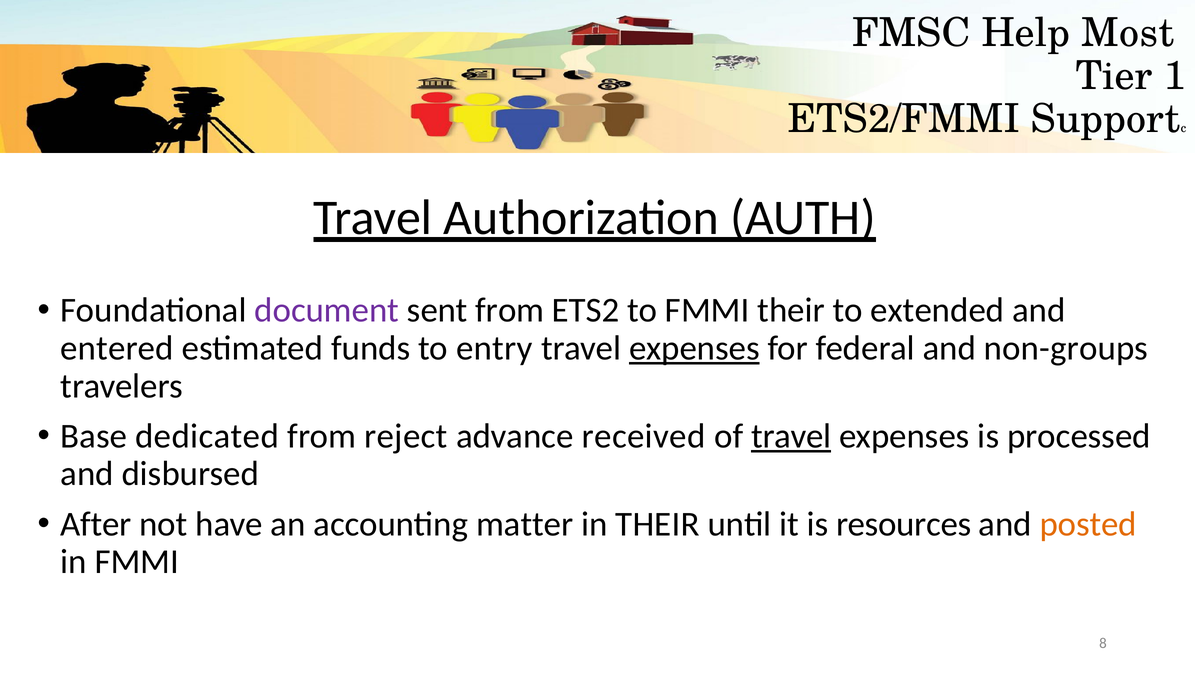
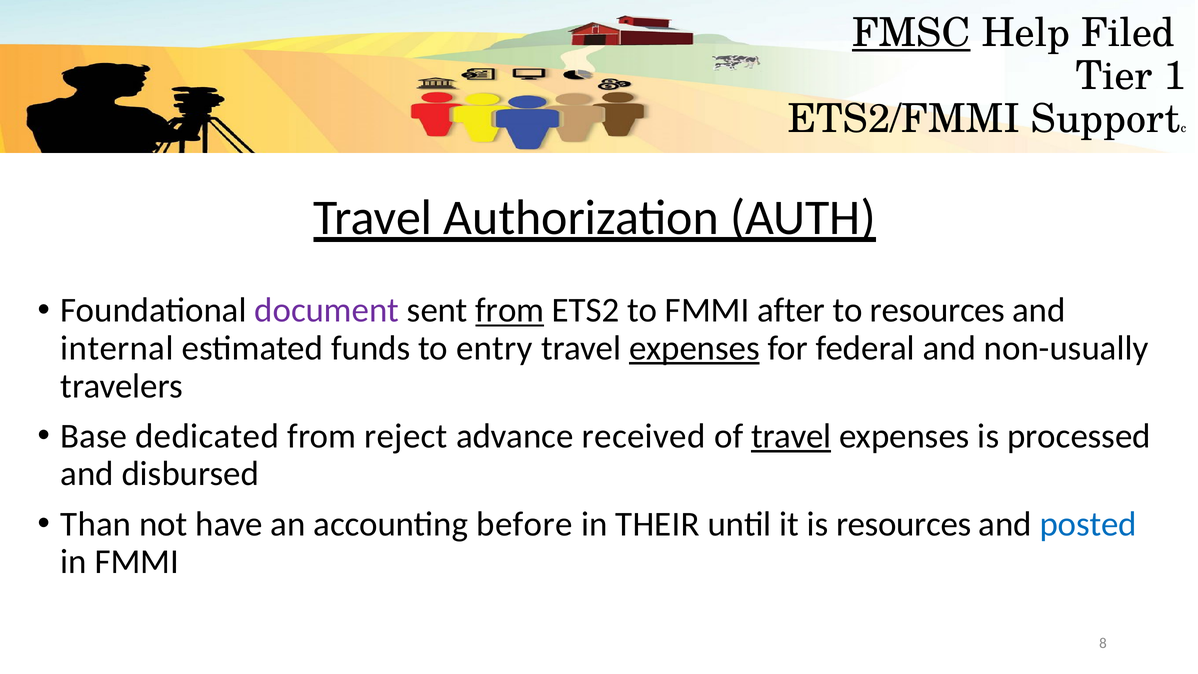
FMSC underline: none -> present
Most: Most -> Filed
from at (510, 310) underline: none -> present
FMMI their: their -> after
to extended: extended -> resources
entered: entered -> internal
non-groups: non-groups -> non-usually
After: After -> Than
matter: matter -> before
posted colour: orange -> blue
